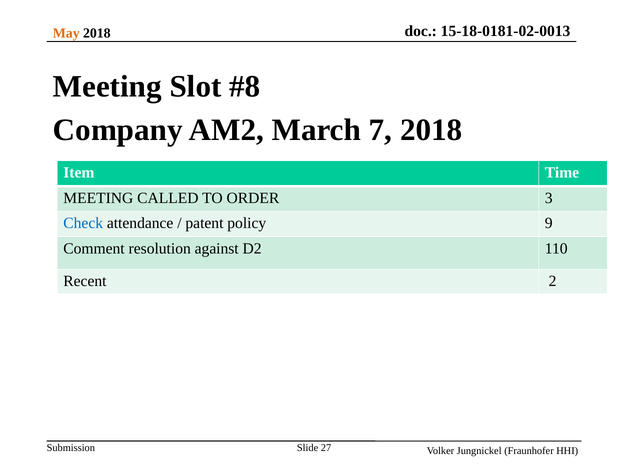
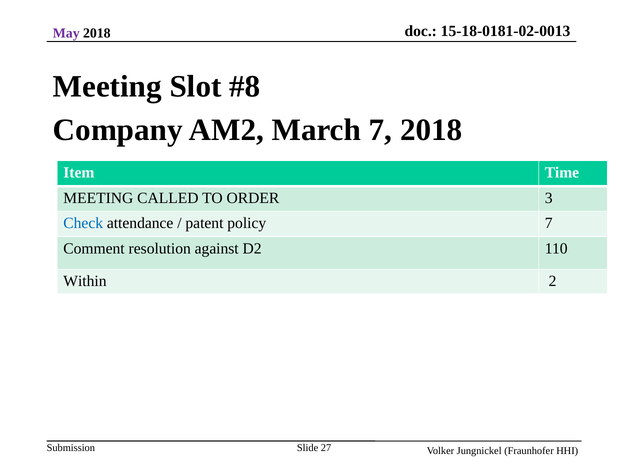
May colour: orange -> purple
policy 9: 9 -> 7
Recent: Recent -> Within
